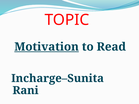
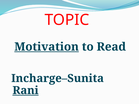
Rani underline: none -> present
